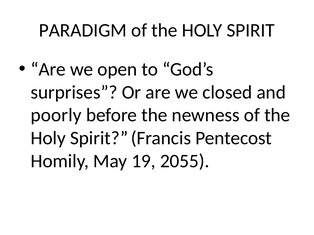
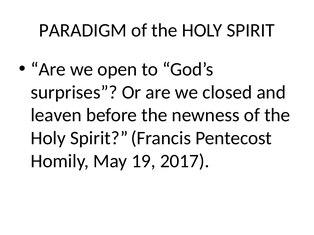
poorly: poorly -> leaven
2055: 2055 -> 2017
